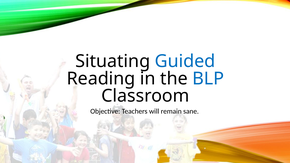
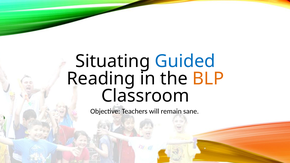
BLP colour: blue -> orange
